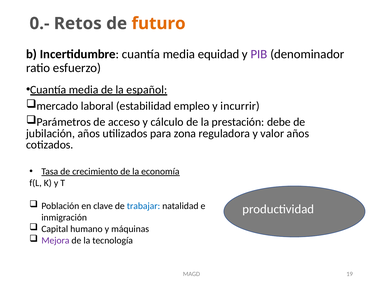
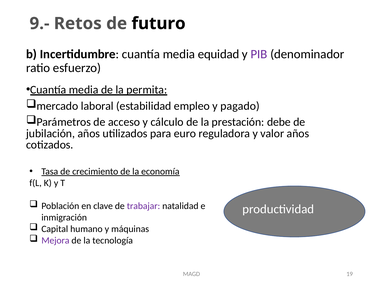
0.-: 0.- -> 9.-
futuro colour: orange -> black
español: español -> permita
incurrir: incurrir -> pagado
zona: zona -> euro
trabajar colour: blue -> purple
